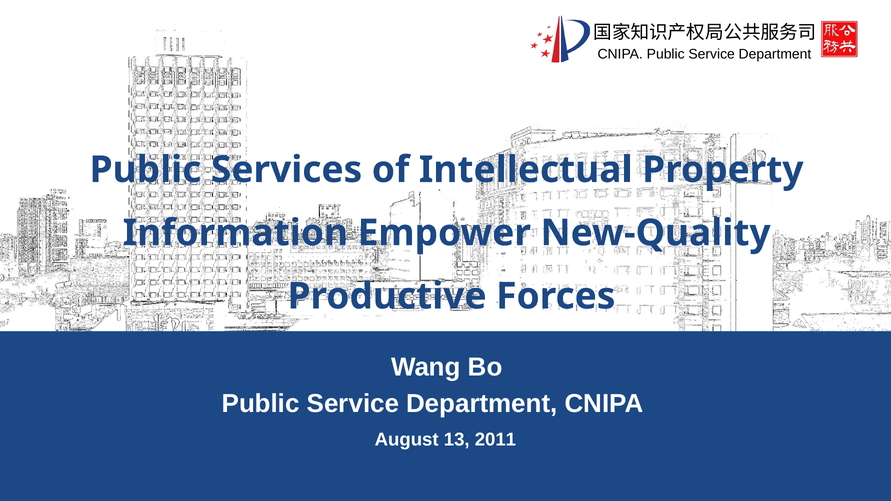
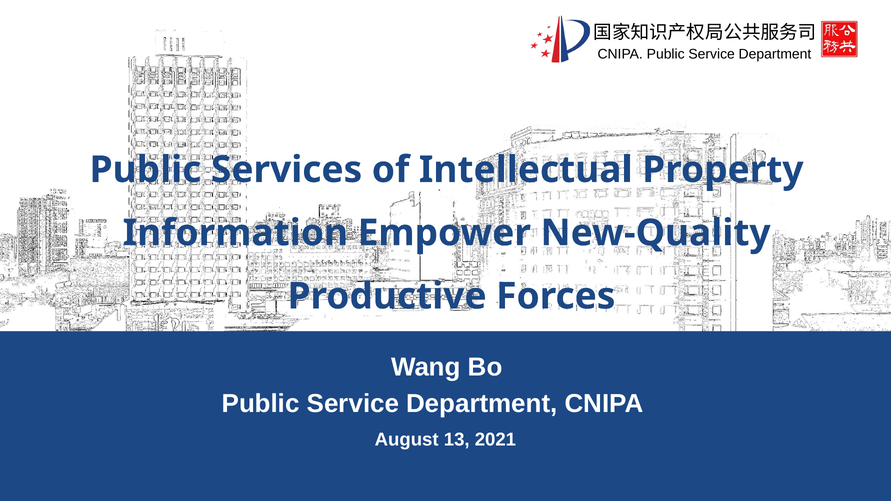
2011: 2011 -> 2021
